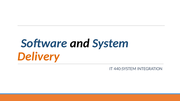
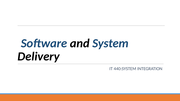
Delivery colour: orange -> black
